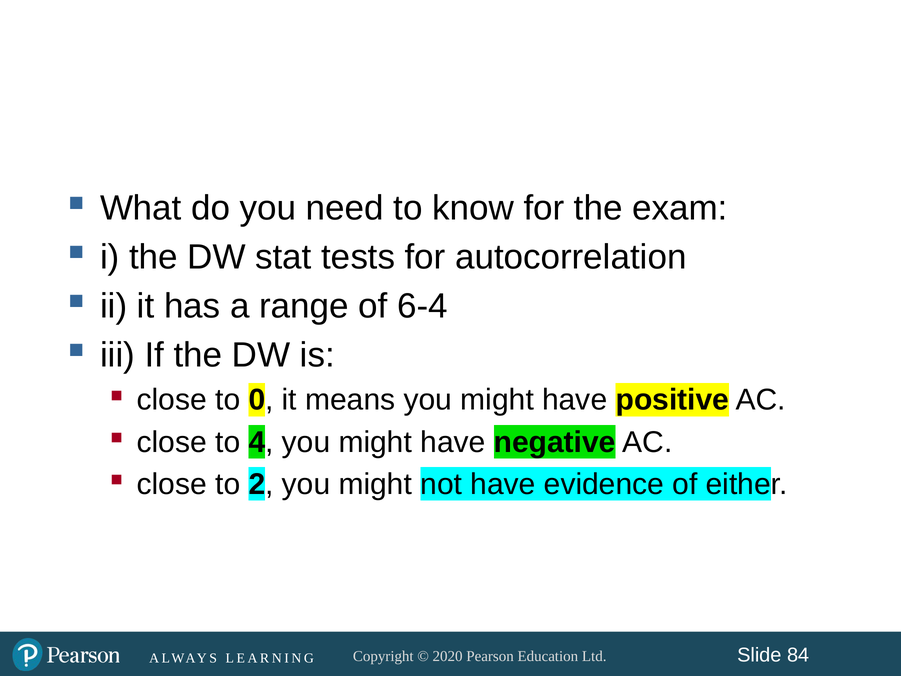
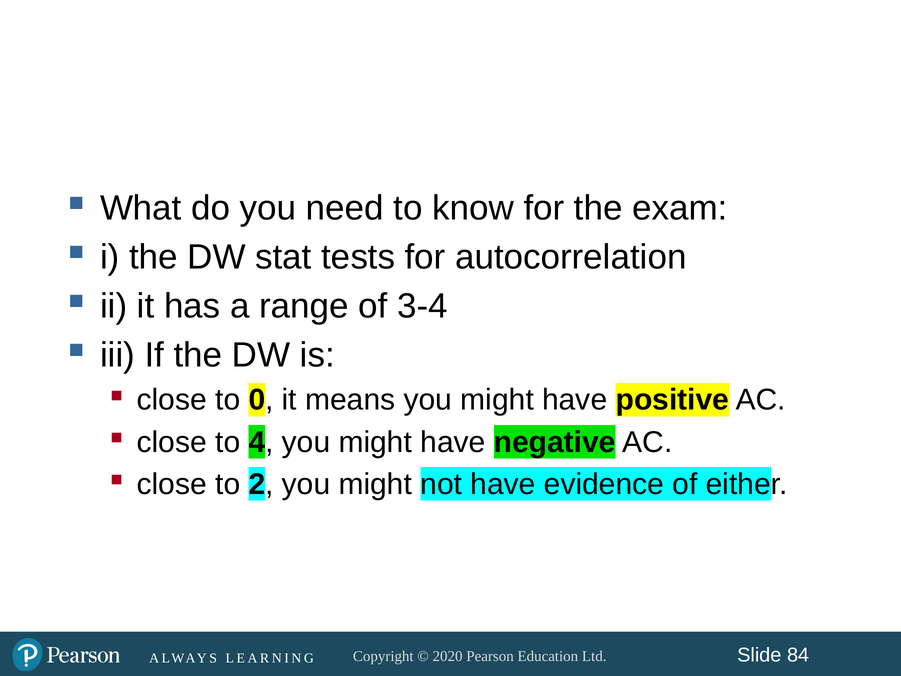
6-4: 6-4 -> 3-4
